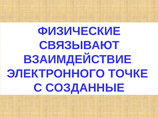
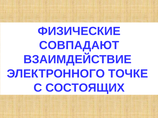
СВЯЗЫВАЮТ: СВЯЗЫВАЮТ -> СОВПАДАЮТ
СОЗДАННЫЕ: СОЗДАННЫЕ -> СОСТОЯЩИХ
